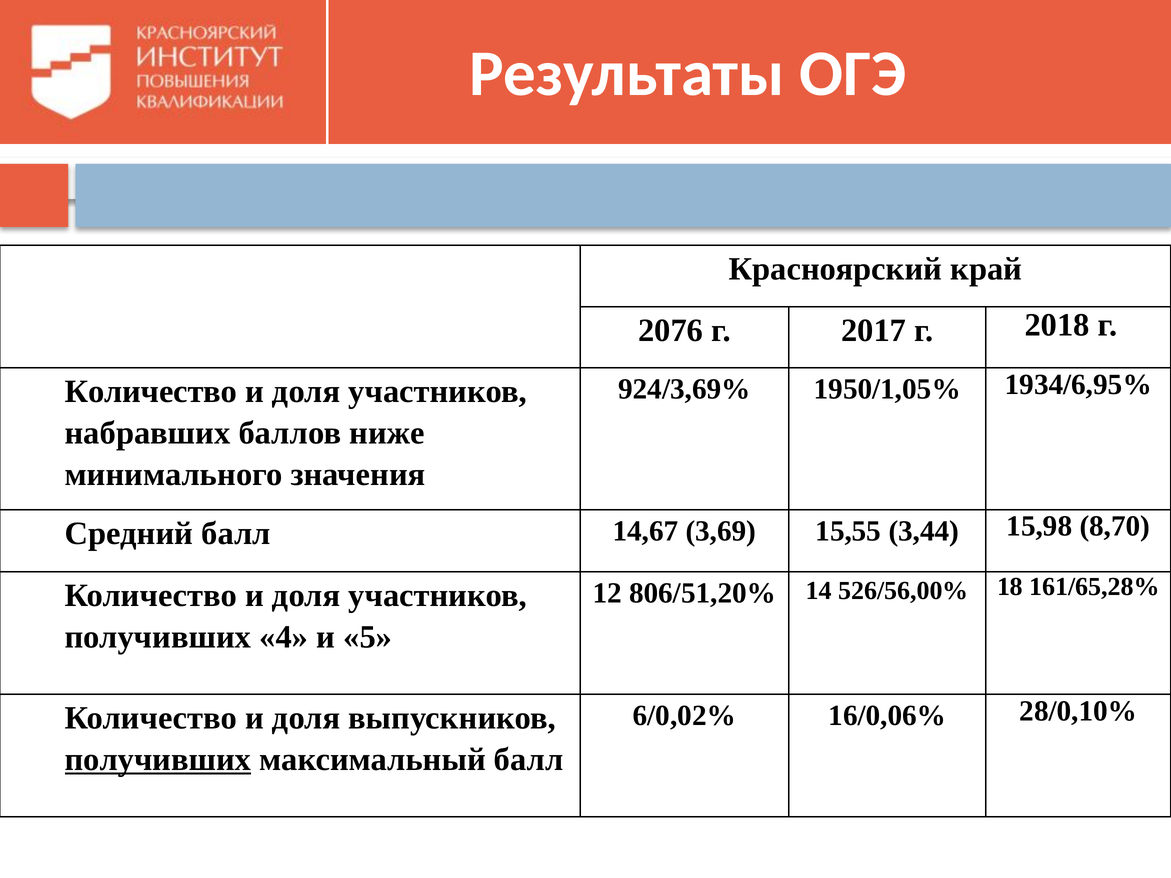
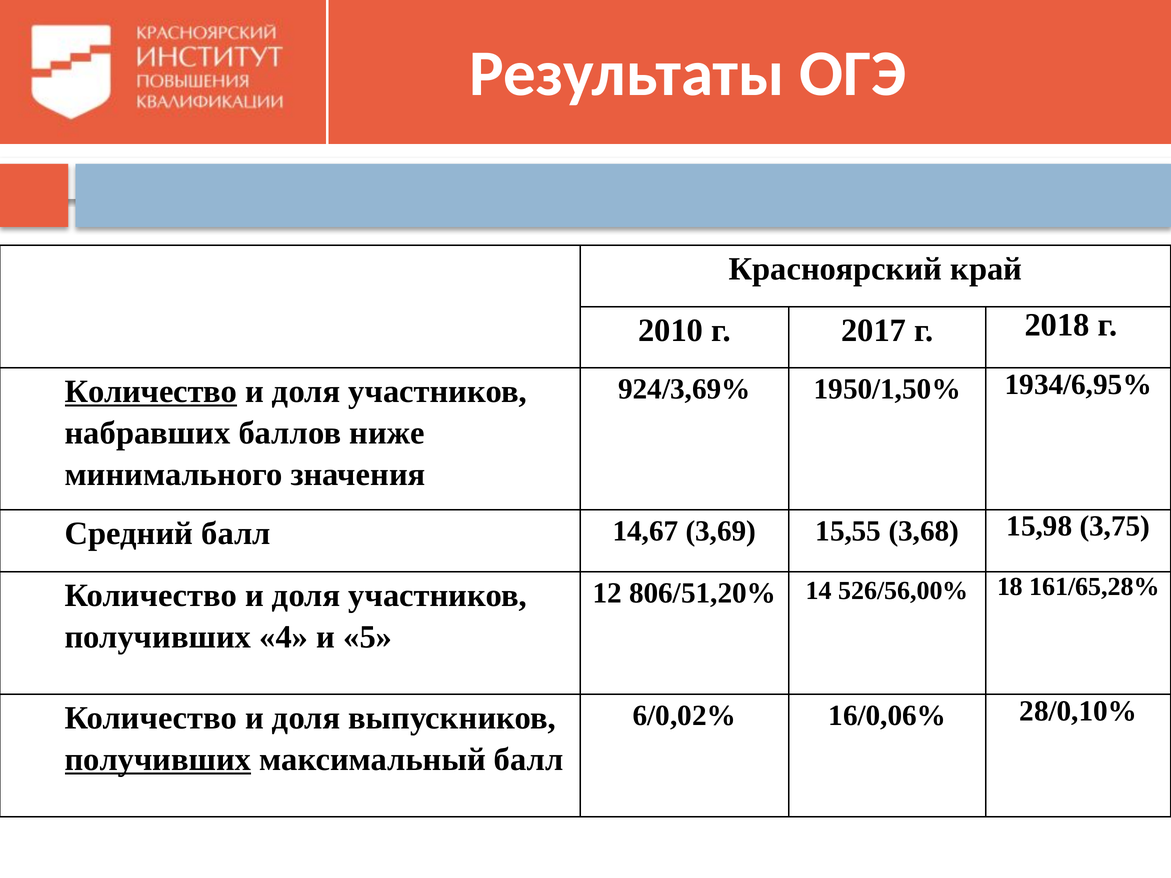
2076: 2076 -> 2010
1950/1,05%: 1950/1,05% -> 1950/1,50%
Количество at (151, 392) underline: none -> present
3,44: 3,44 -> 3,68
8,70: 8,70 -> 3,75
